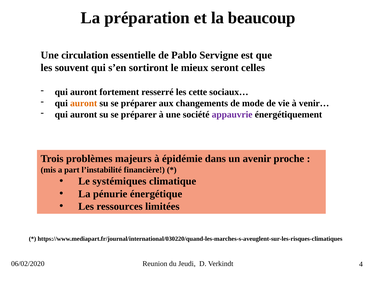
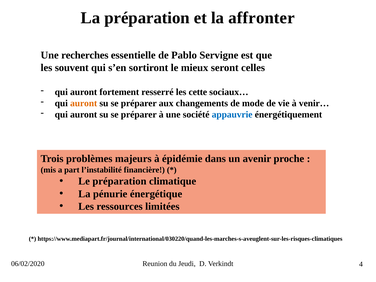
beaucoup: beaucoup -> affronter
circulation: circulation -> recherches
appauvrie colour: purple -> blue
Le systémiques: systémiques -> préparation
